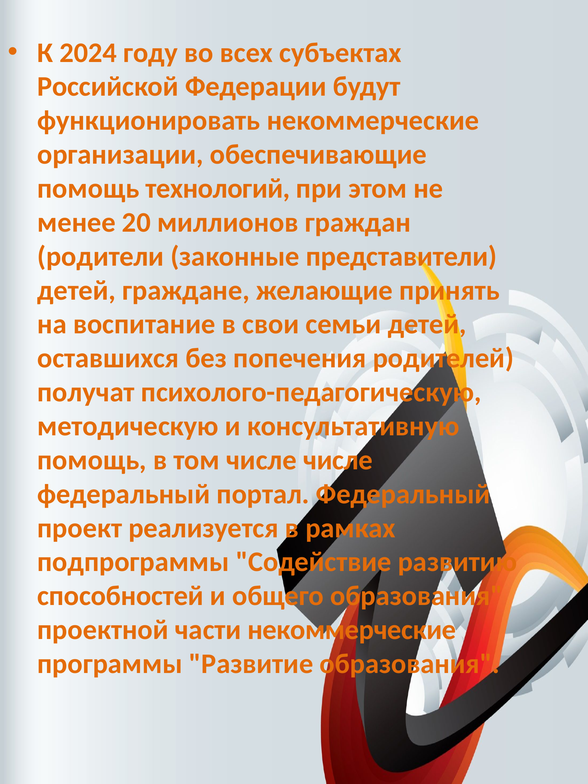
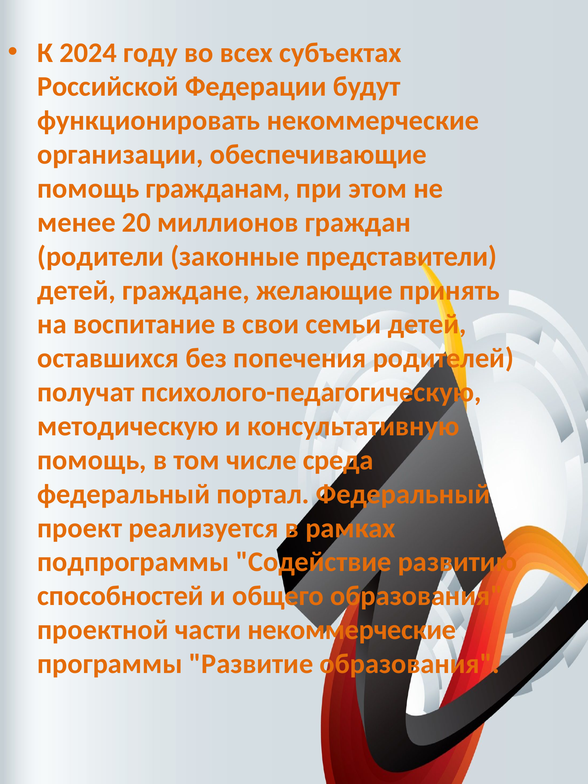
технологий: технологий -> гражданам
числе числе: числе -> среда
